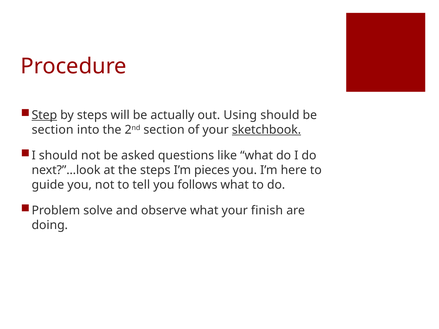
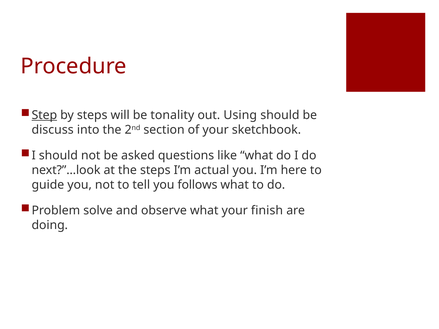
actually: actually -> tonality
section at (53, 130): section -> discuss
sketchbook underline: present -> none
pieces: pieces -> actual
